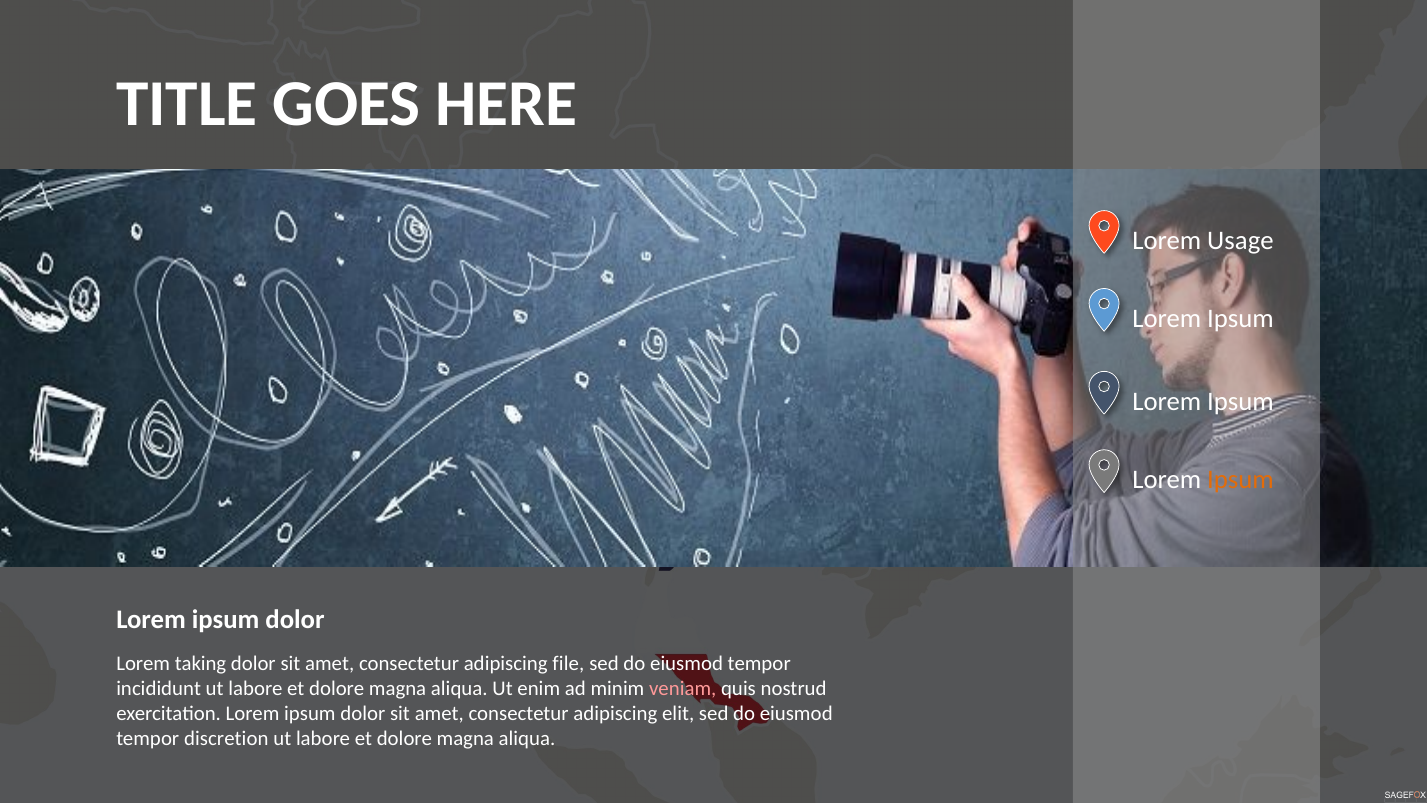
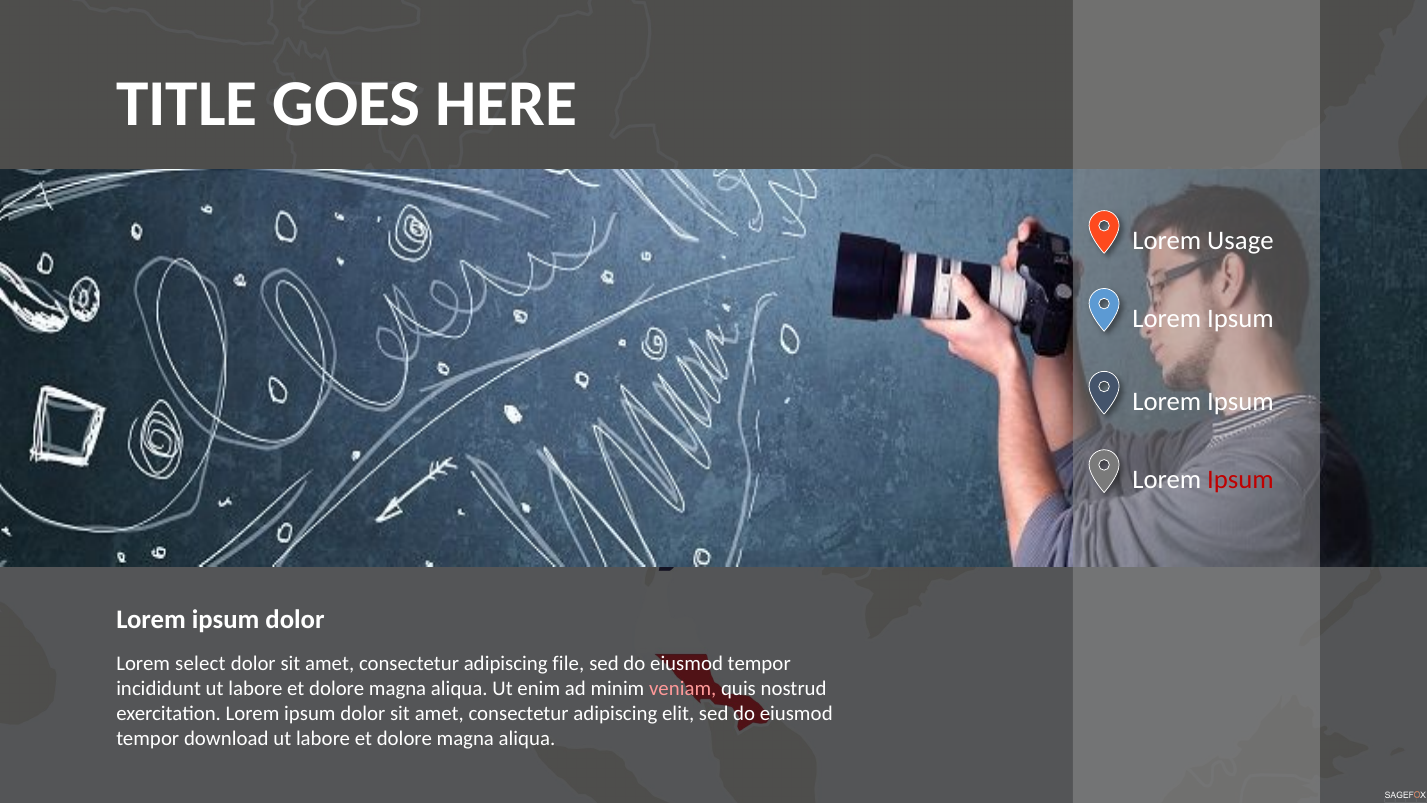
Ipsum at (1240, 479) colour: orange -> red
taking: taking -> select
discretion: discretion -> download
